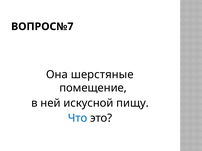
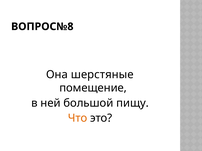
ВОПРОС№7: ВОПРОС№7 -> ВОПРОС№8
искусной: искусной -> большой
Что colour: blue -> orange
